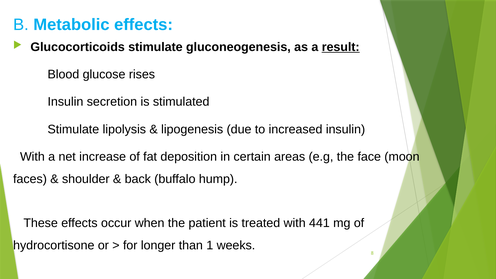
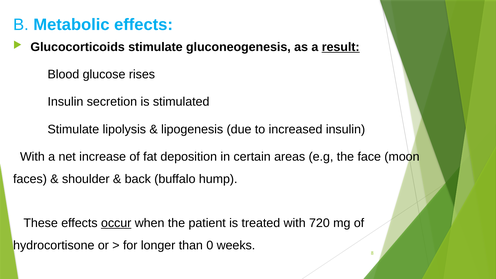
occur underline: none -> present
441: 441 -> 720
1: 1 -> 0
